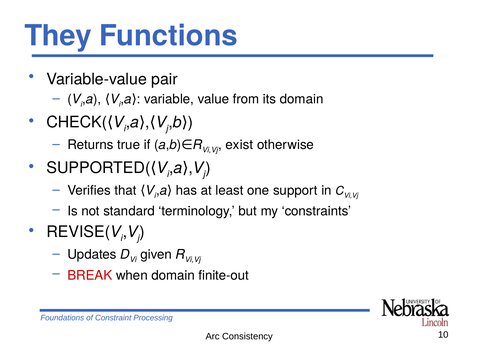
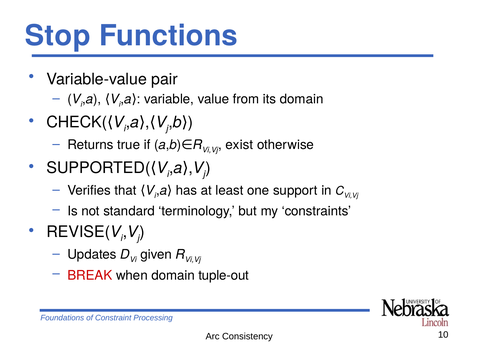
They: They -> Stop
finite-out: finite-out -> tuple-out
